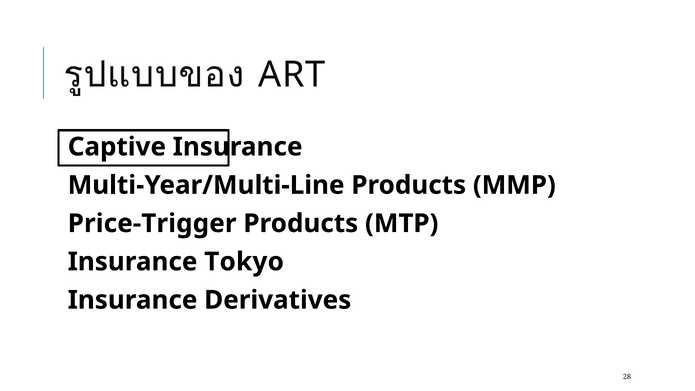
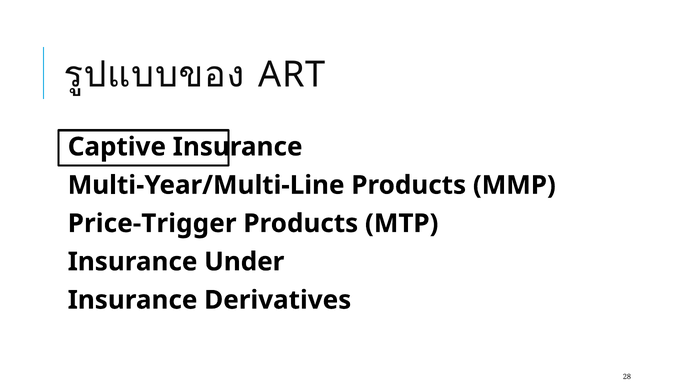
Tokyo: Tokyo -> Under
